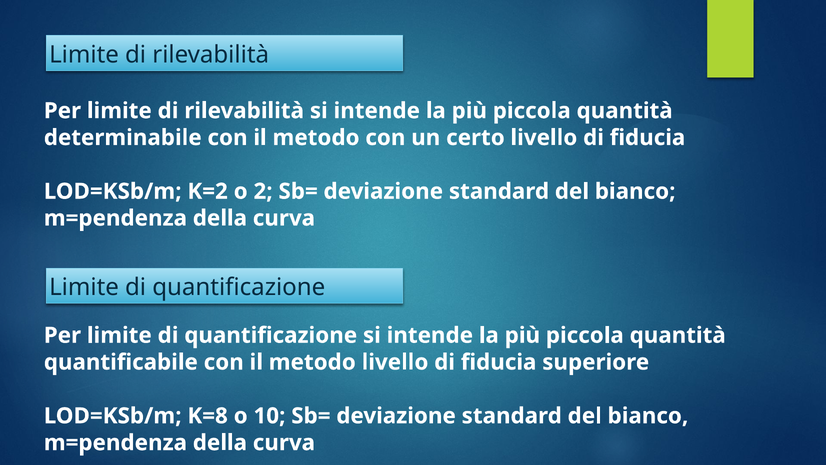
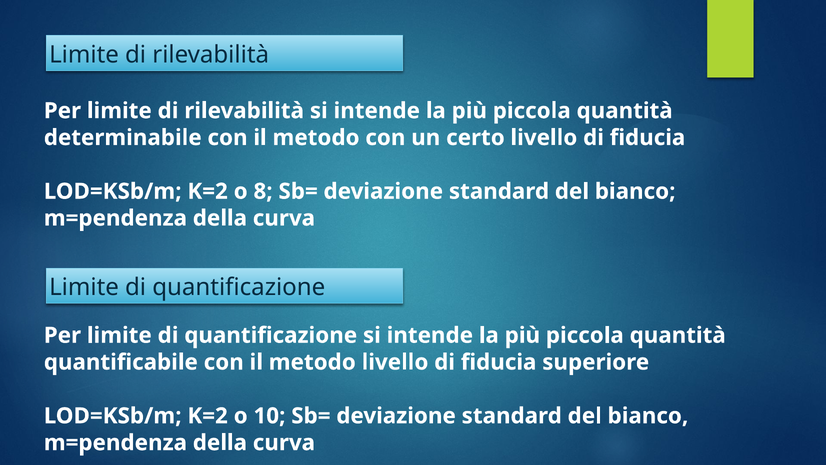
2: 2 -> 8
K=8 at (208, 416): K=8 -> K=2
